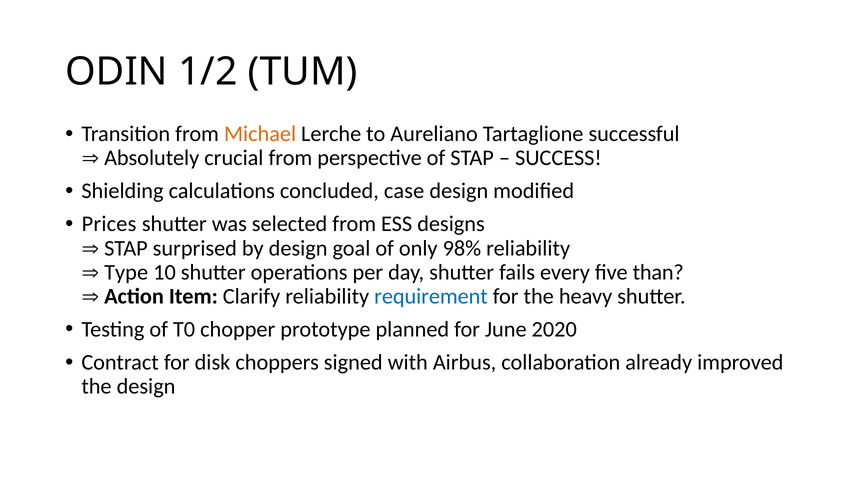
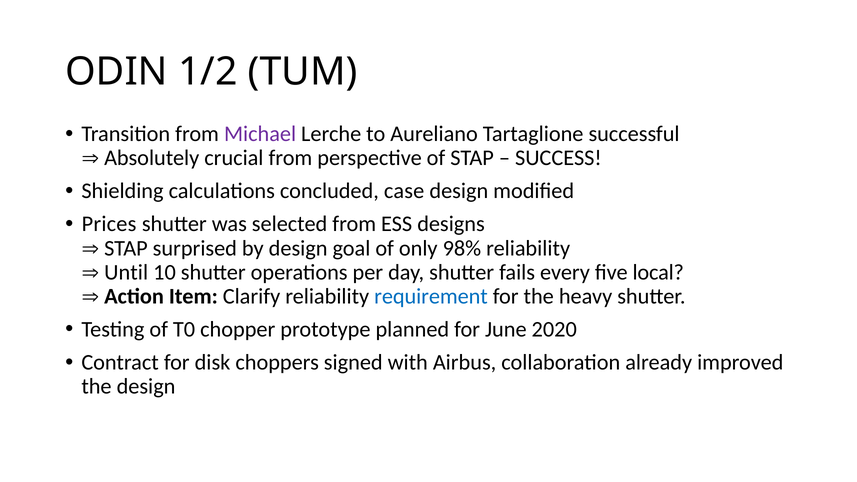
Michael colour: orange -> purple
Type: Type -> Until
than: than -> local
